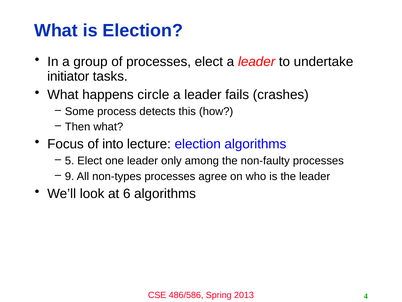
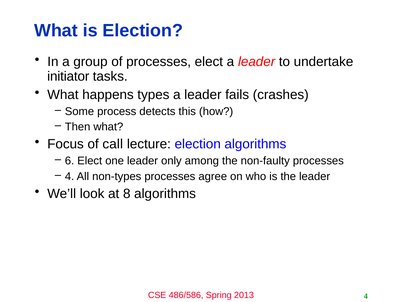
circle: circle -> types
into: into -> call
5: 5 -> 6
9 at (70, 176): 9 -> 4
6: 6 -> 8
